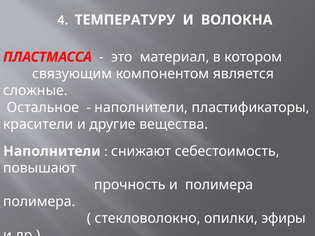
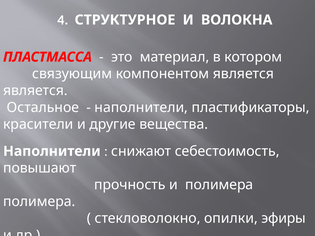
ТЕМПЕРАТУРУ: ТЕМПЕРАТУРУ -> СТРУКТУРНОЕ
сложные at (35, 91): сложные -> является
